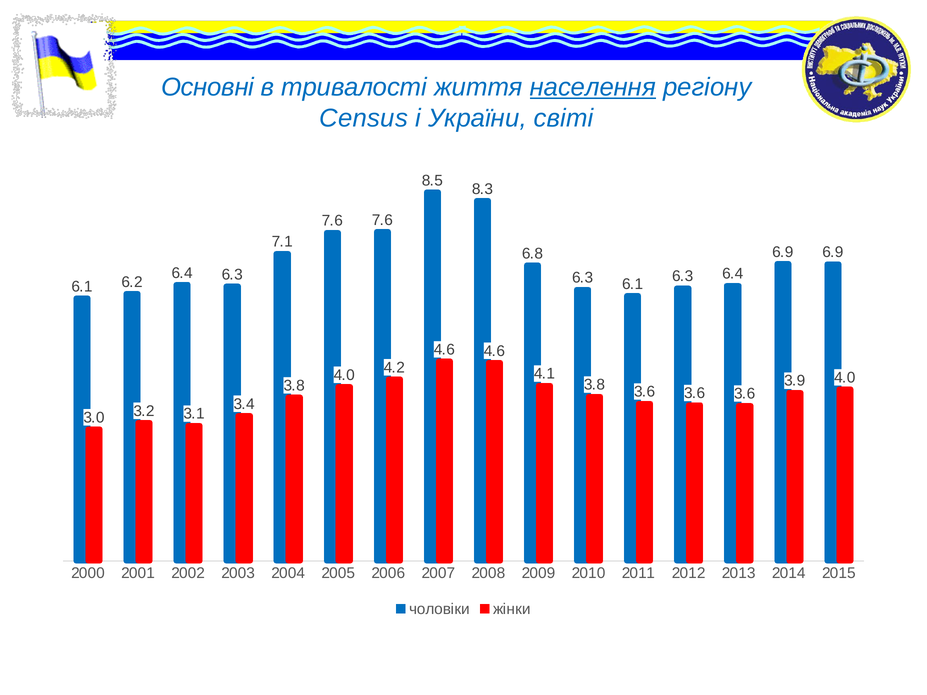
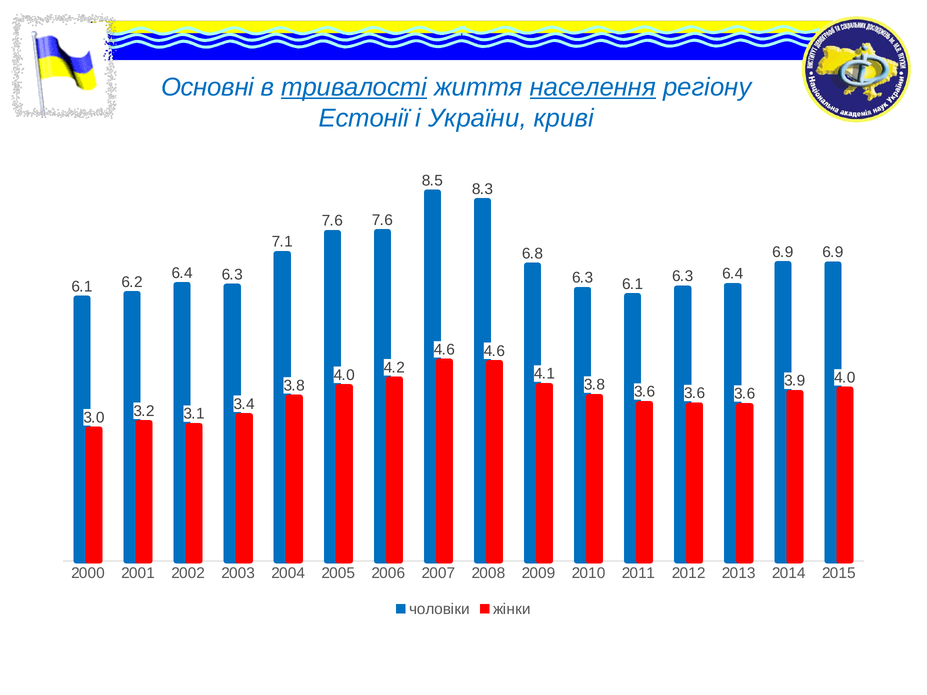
тривалості underline: none -> present
Census: Census -> Естонії
світі: світі -> криві
